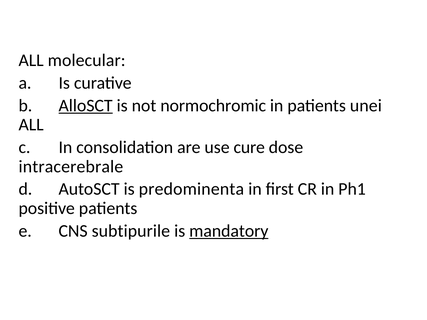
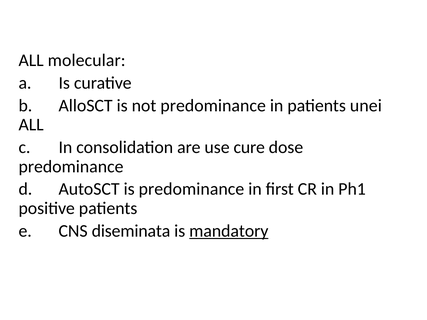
AlloSCT underline: present -> none
not normochromic: normochromic -> predominance
intracerebrale at (71, 167): intracerebrale -> predominance
is predominenta: predominenta -> predominance
subtipurile: subtipurile -> diseminata
